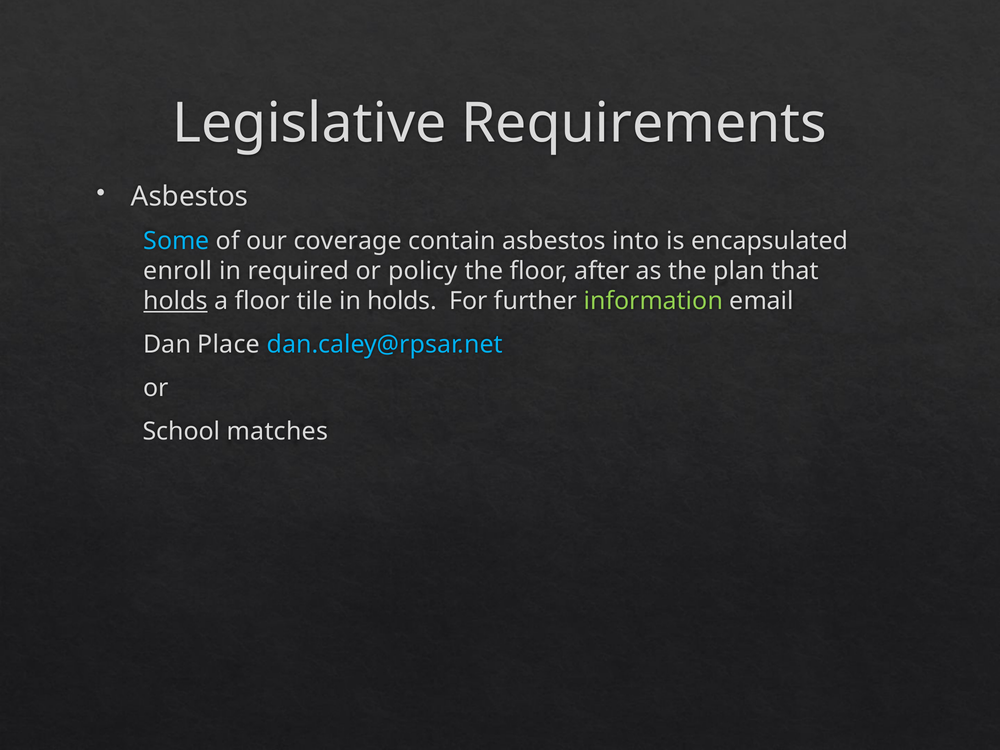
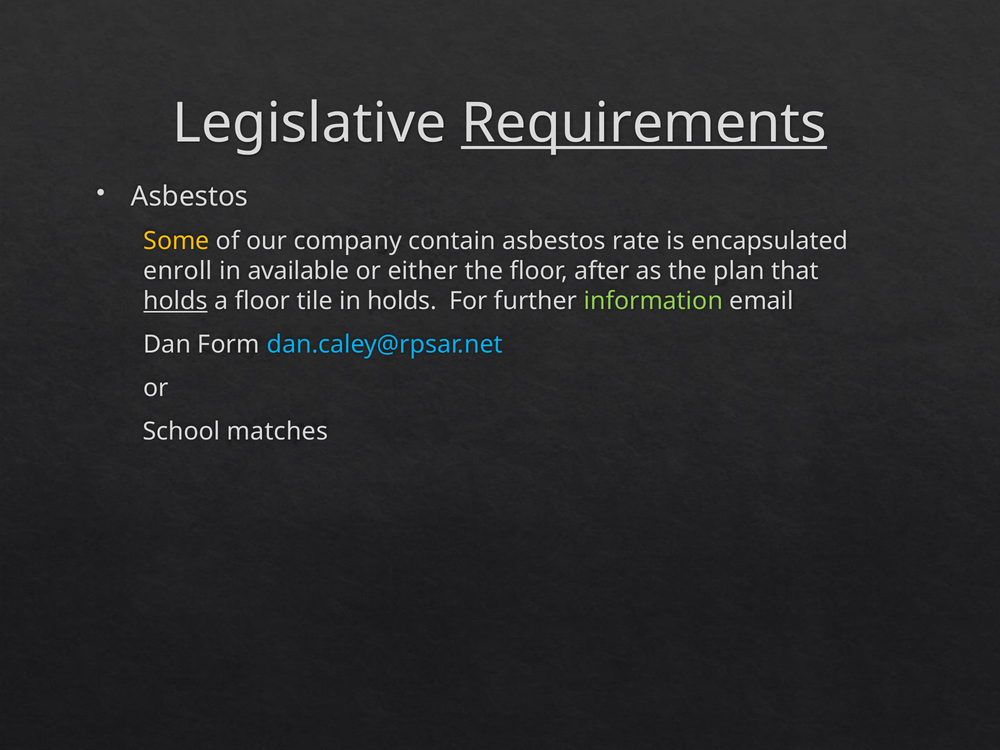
Requirements underline: none -> present
Some colour: light blue -> yellow
coverage: coverage -> company
into: into -> rate
required: required -> available
policy: policy -> either
Place: Place -> Form
